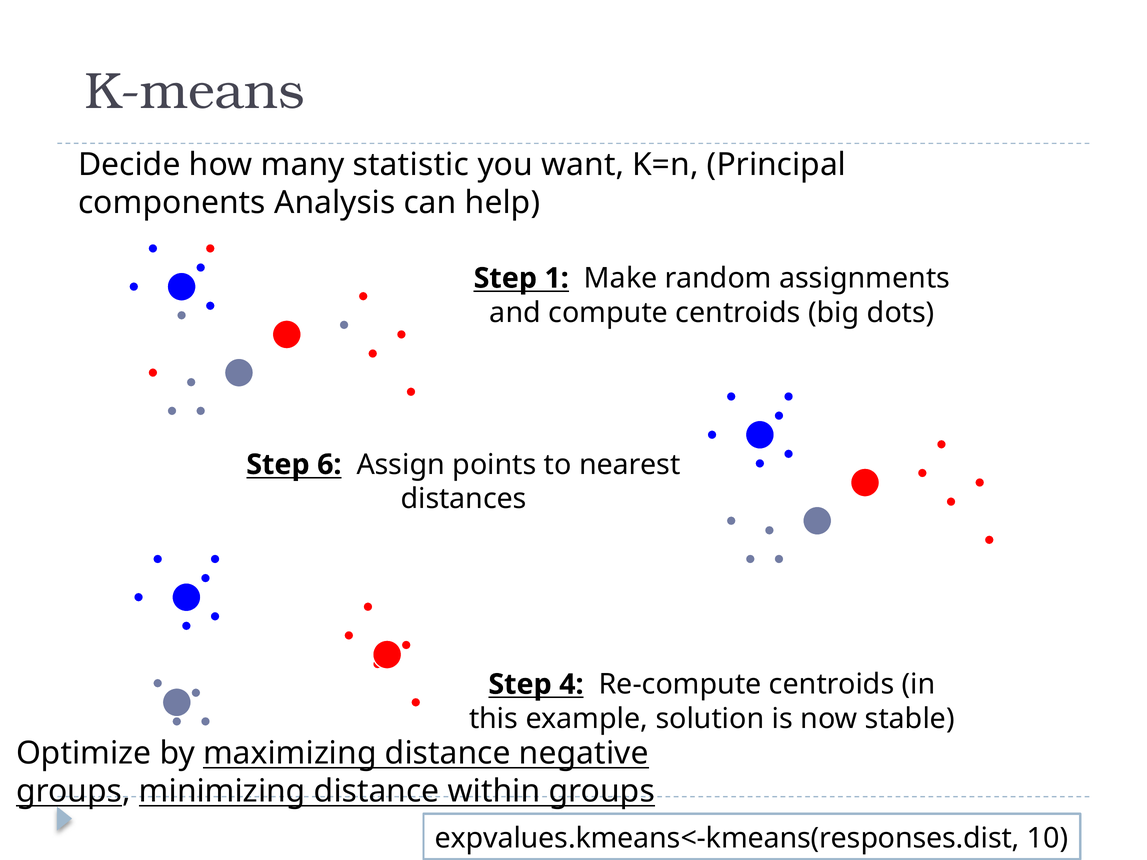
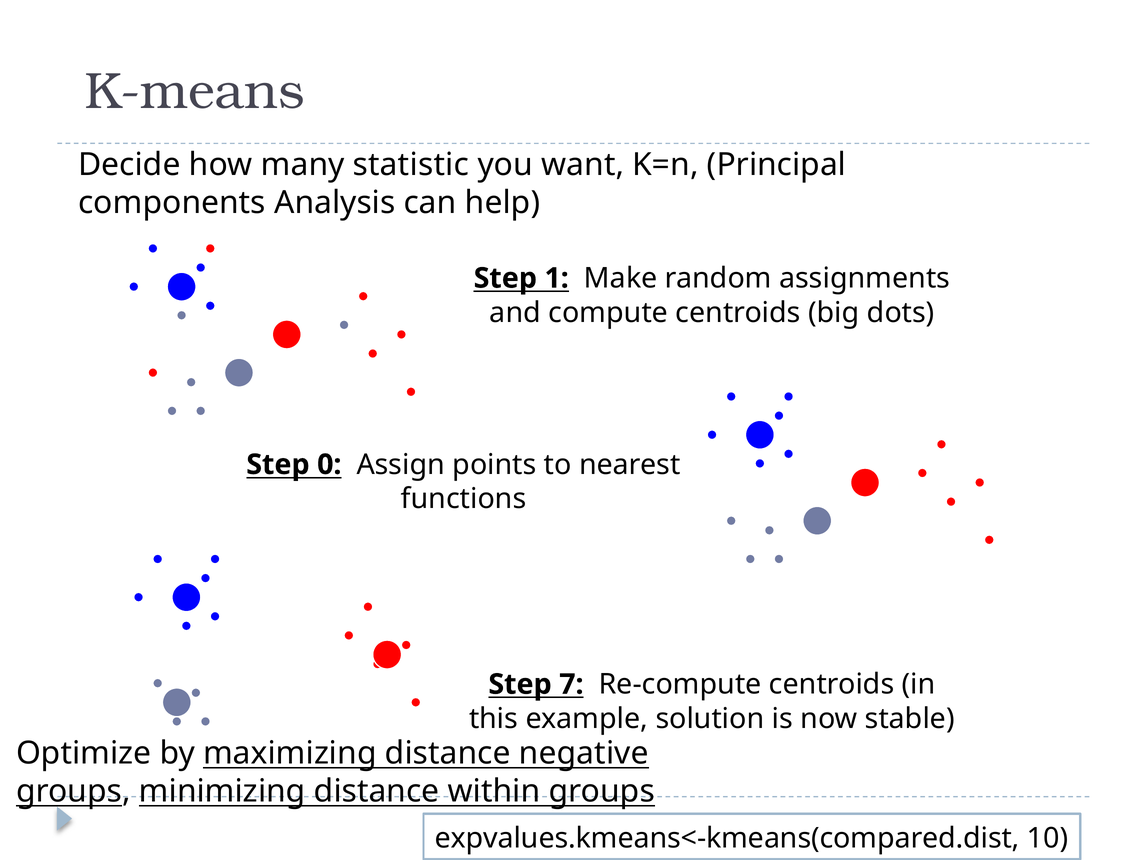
6: 6 -> 0
distances: distances -> functions
4: 4 -> 7
expvalues.kmeans<-kmeans(responses.dist: expvalues.kmeans<-kmeans(responses.dist -> expvalues.kmeans<-kmeans(compared.dist
